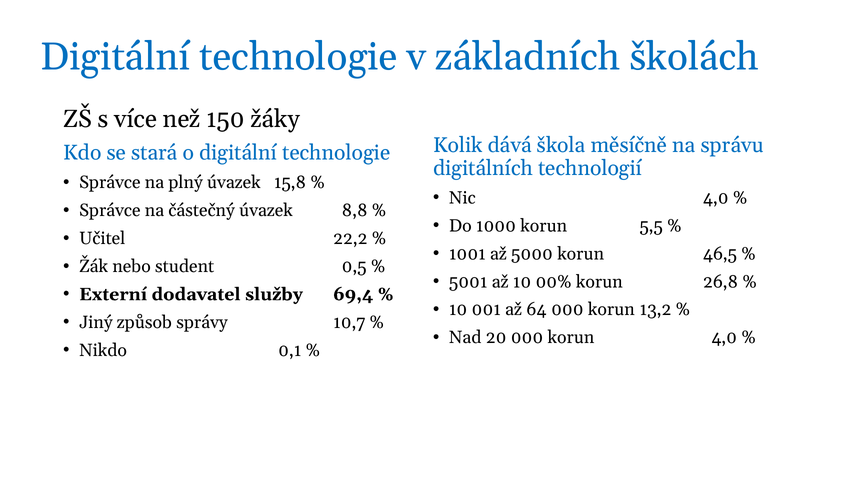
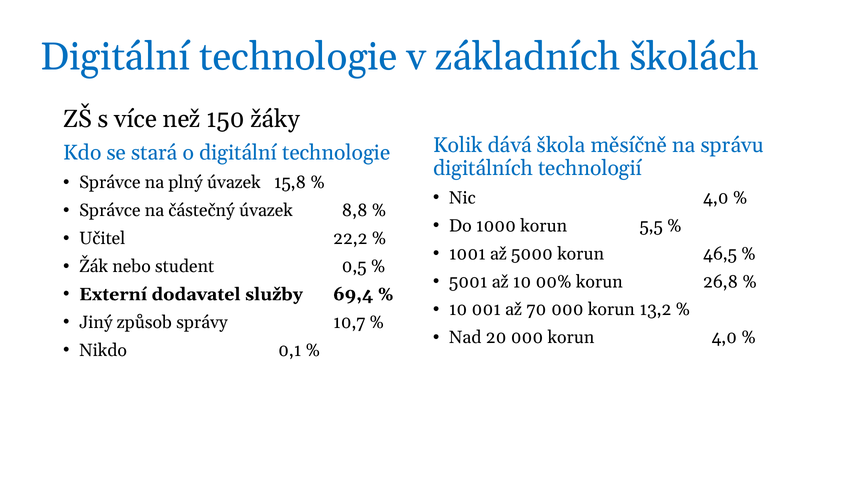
64: 64 -> 70
